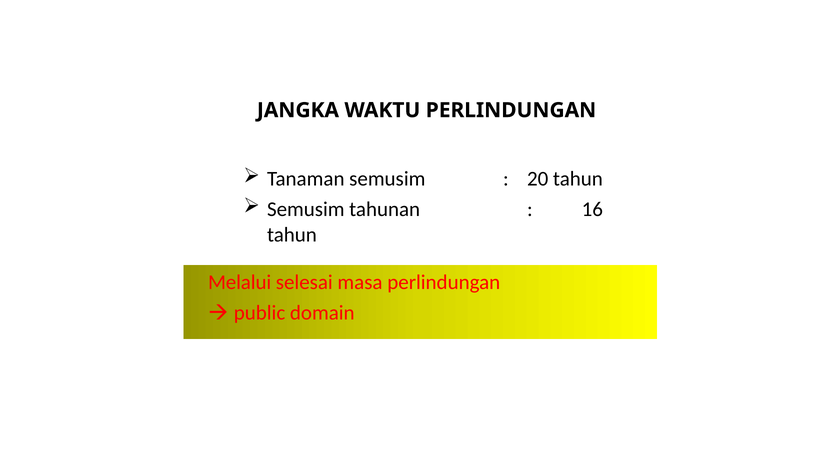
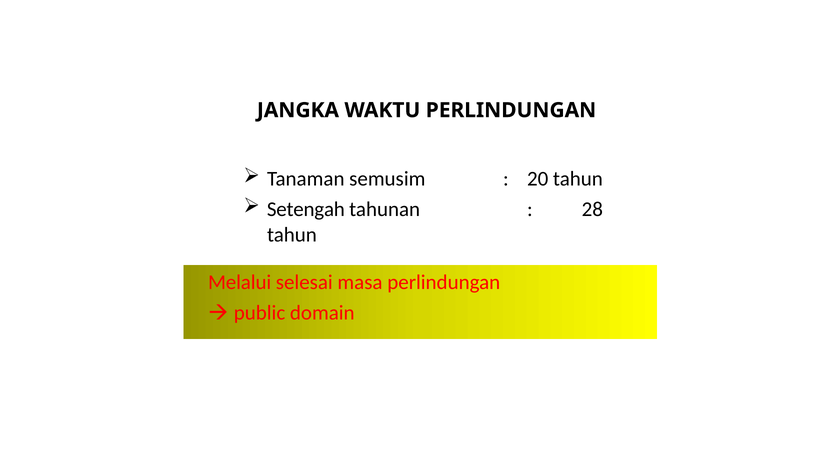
Semusim at (306, 209): Semusim -> Setengah
16: 16 -> 28
